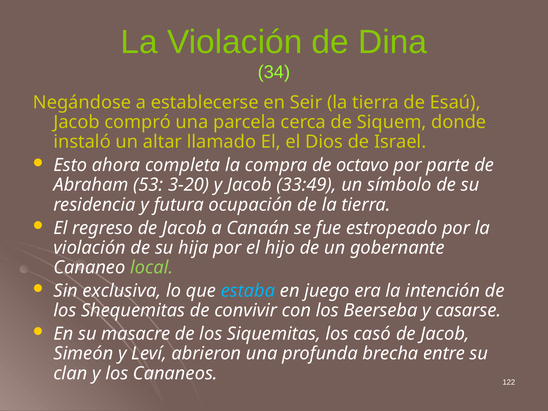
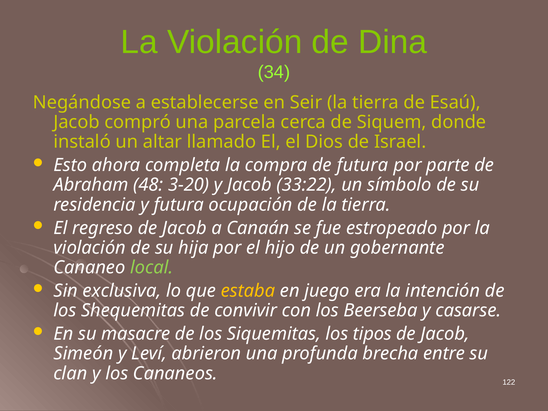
de octavo: octavo -> futura
53: 53 -> 48
33:49: 33:49 -> 33:22
estaba colour: light blue -> yellow
casó: casó -> tipos
